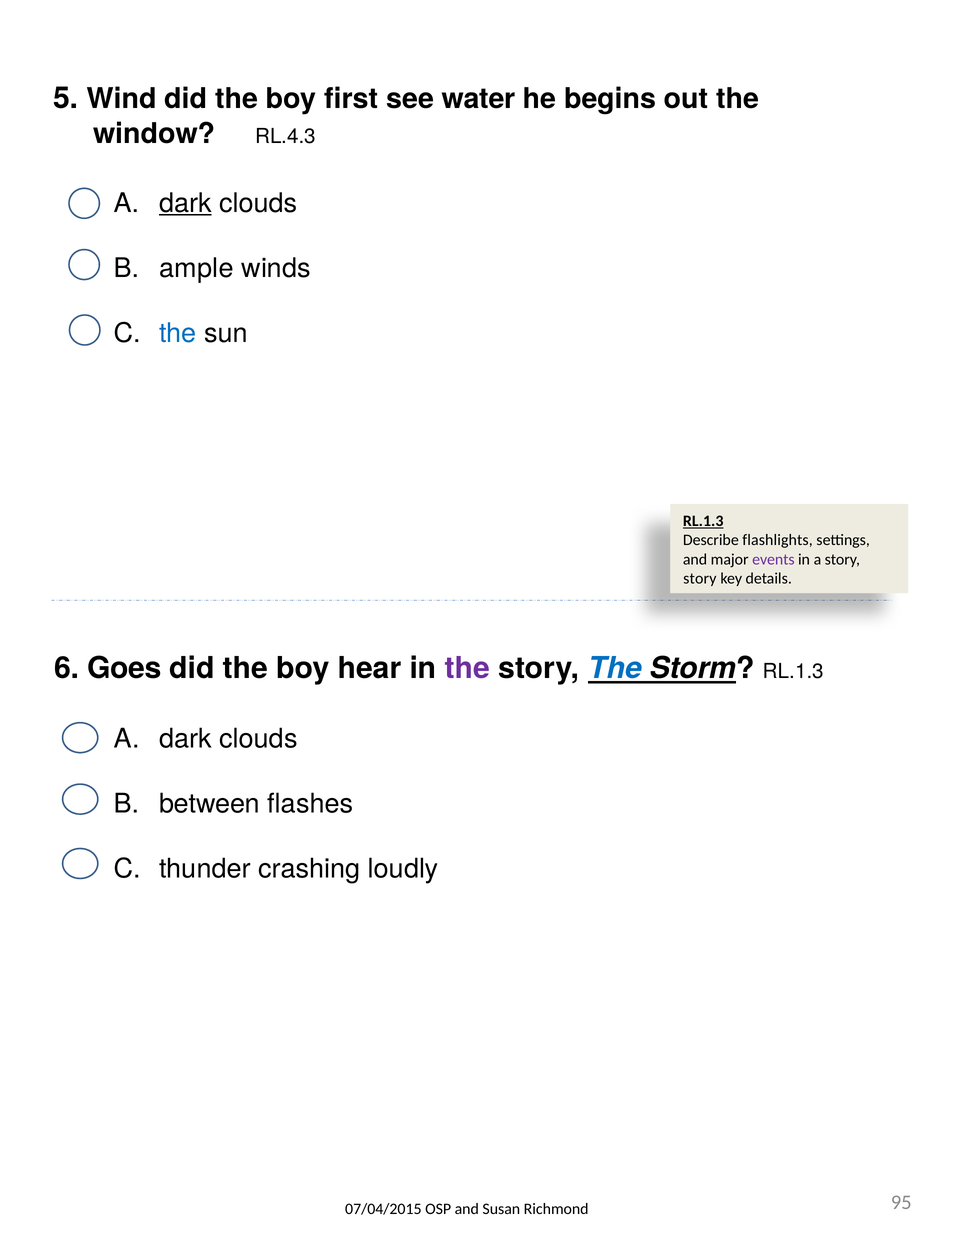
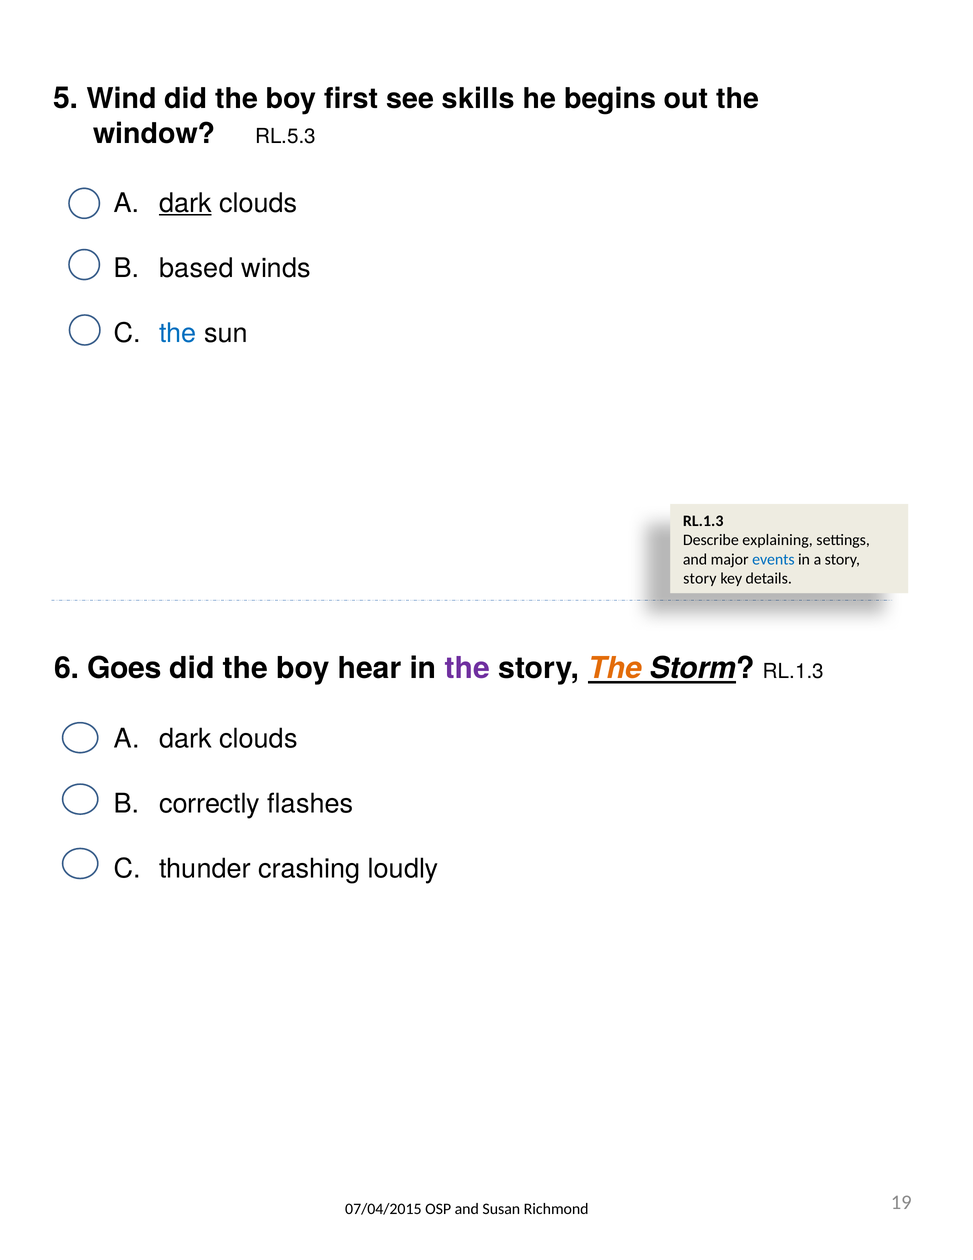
water: water -> skills
RL.4.3: RL.4.3 -> RL.5.3
ample: ample -> based
RL.1.3 at (703, 521) underline: present -> none
flashlights: flashlights -> explaining
events colour: purple -> blue
The at (615, 668) colour: blue -> orange
between: between -> correctly
95: 95 -> 19
